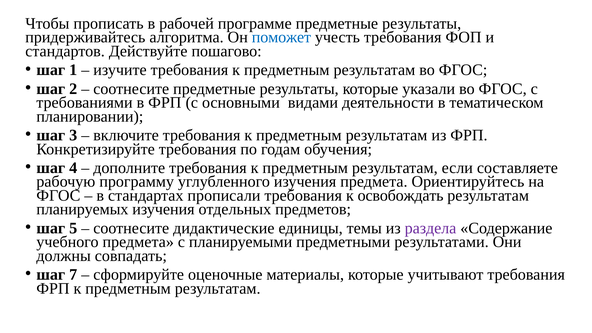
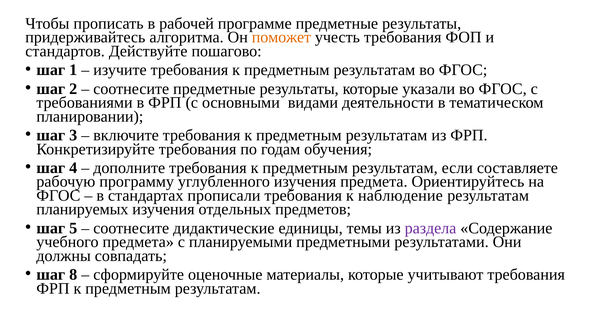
поможет colour: blue -> orange
освобождать: освобождать -> наблюдение
7: 7 -> 8
